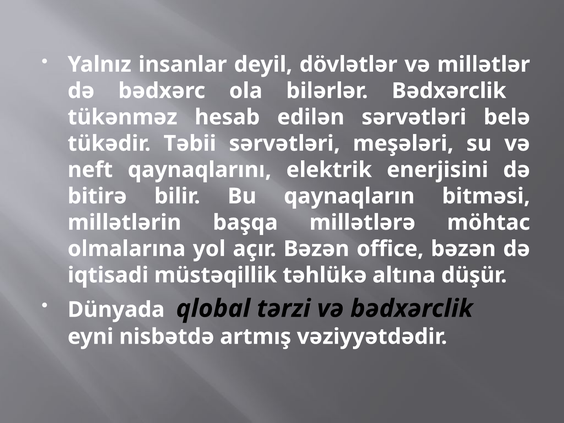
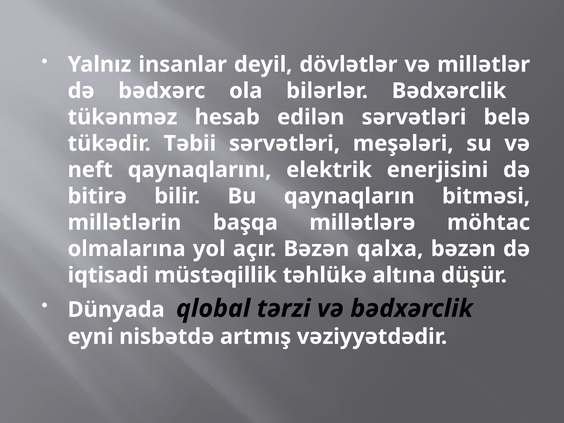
office: office -> qalxa
